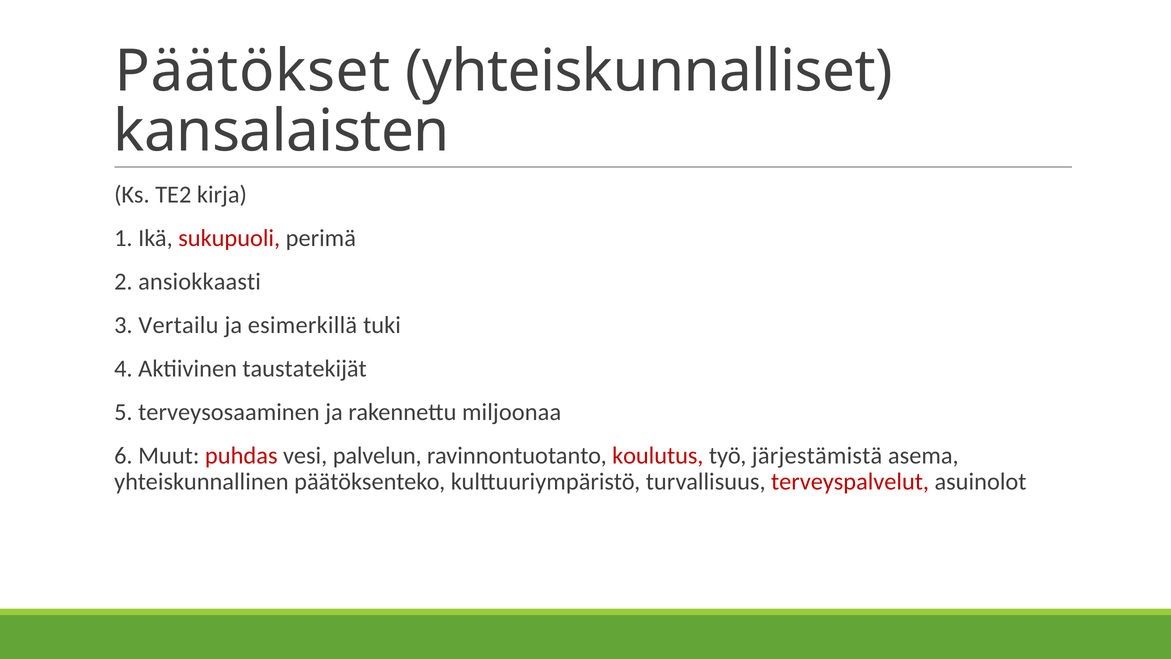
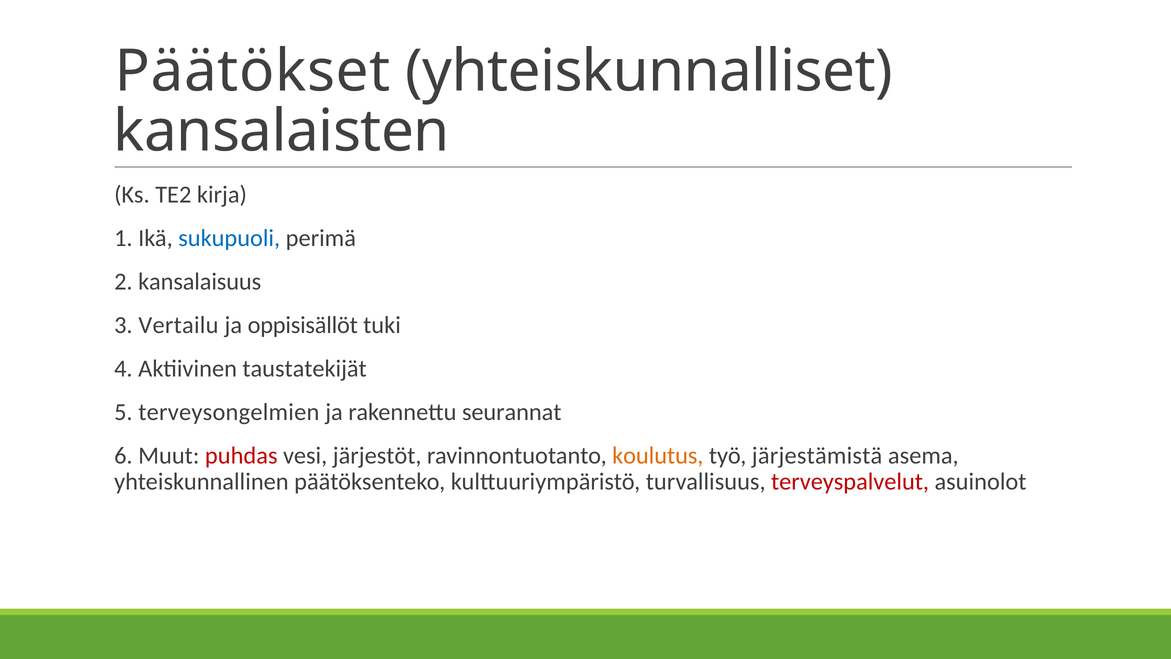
sukupuoli colour: red -> blue
ansiokkaasti: ansiokkaasti -> kansalaisuus
esimerkillä: esimerkillä -> oppisisällöt
terveysosaaminen: terveysosaaminen -> terveysongelmien
miljoonaa: miljoonaa -> seurannat
palvelun: palvelun -> järjestöt
koulutus colour: red -> orange
